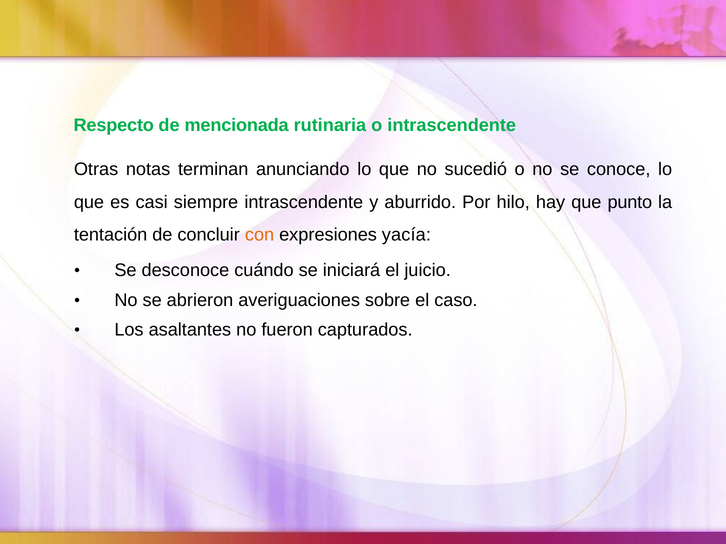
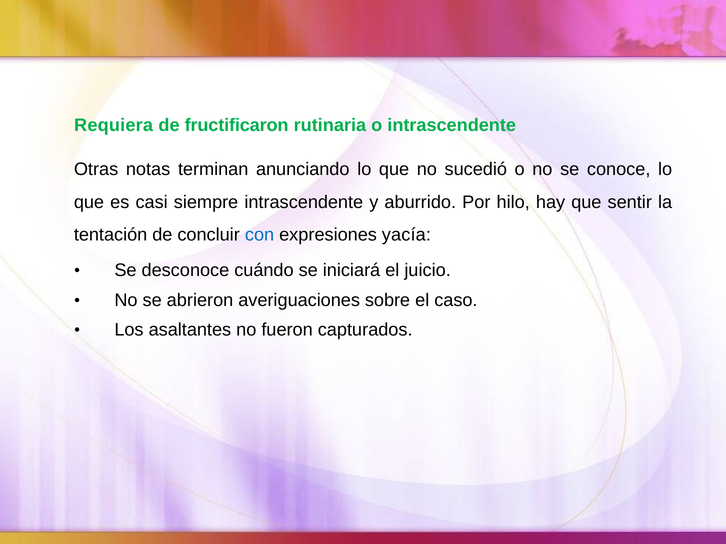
Respecto: Respecto -> Requiera
mencionada: mencionada -> fructificaron
punto: punto -> sentir
con colour: orange -> blue
